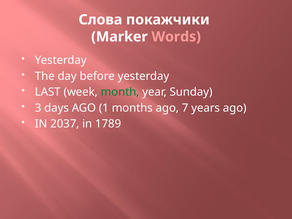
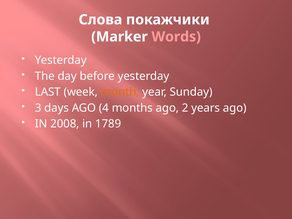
month colour: green -> orange
1: 1 -> 4
7: 7 -> 2
2037: 2037 -> 2008
